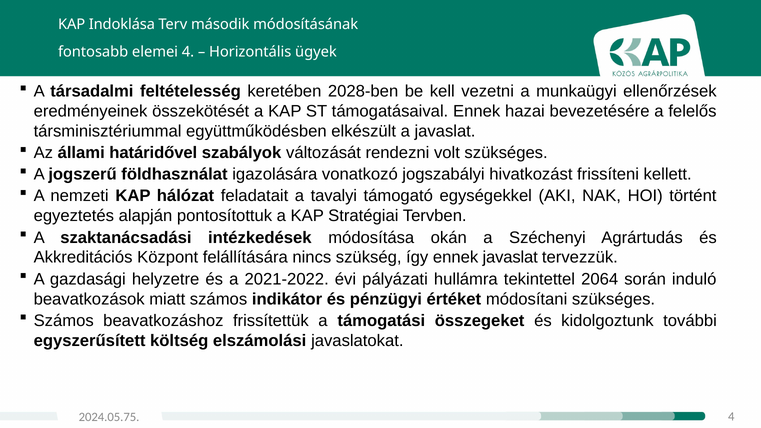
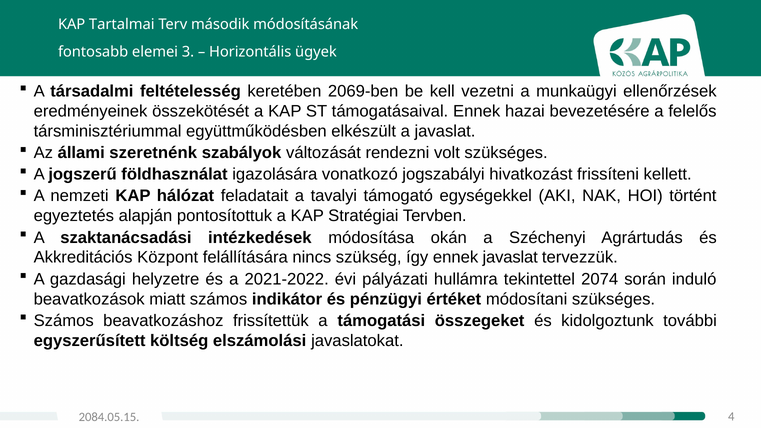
Indoklása: Indoklása -> Tartalmai
elemei 4: 4 -> 3
2028-ben: 2028-ben -> 2069-ben
határidővel: határidővel -> szeretnénk
2064: 2064 -> 2074
2024.05.75: 2024.05.75 -> 2084.05.15
